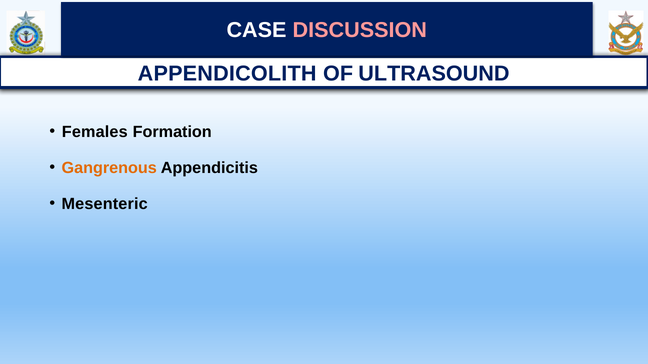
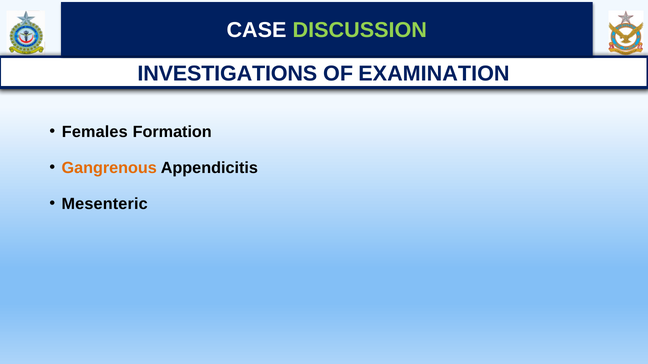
DISCUSSION colour: pink -> light green
APPENDICOLITH: APPENDICOLITH -> INVESTIGATIONS
ULTRASOUND: ULTRASOUND -> EXAMINATION
